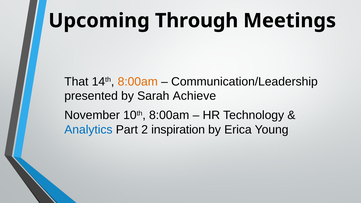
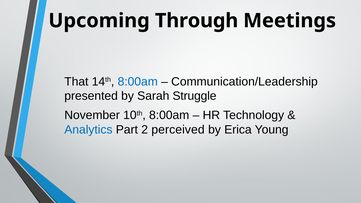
8:00am at (138, 82) colour: orange -> blue
Achieve: Achieve -> Struggle
inspiration: inspiration -> perceived
